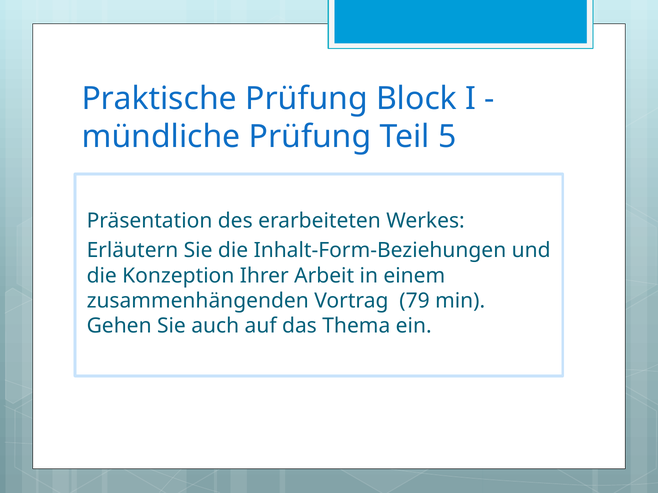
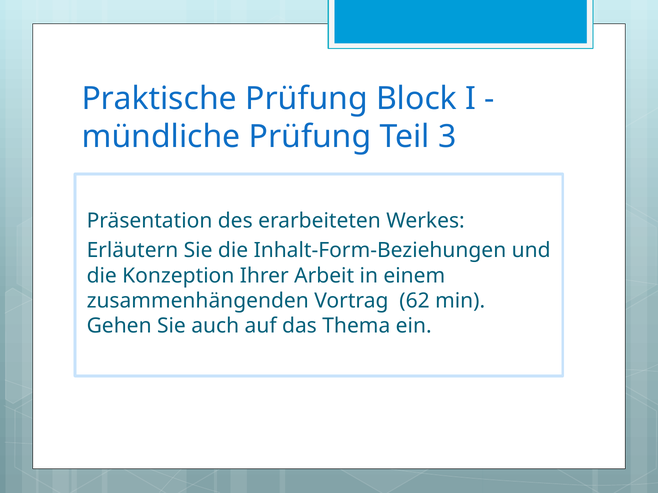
5: 5 -> 3
79: 79 -> 62
